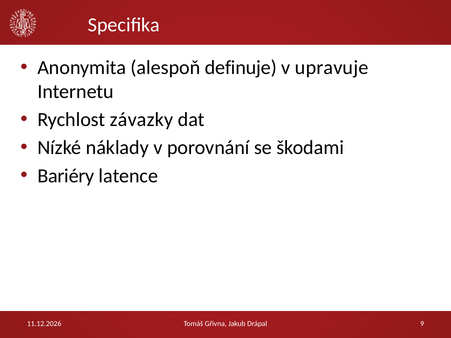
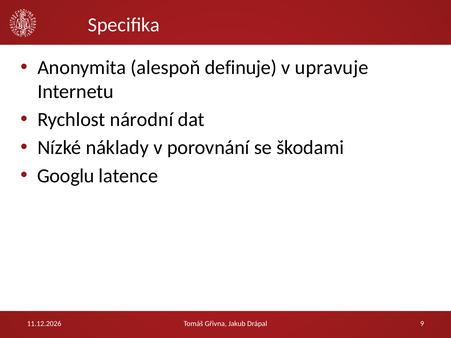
závazky: závazky -> národní
Bariéry: Bariéry -> Googlu
